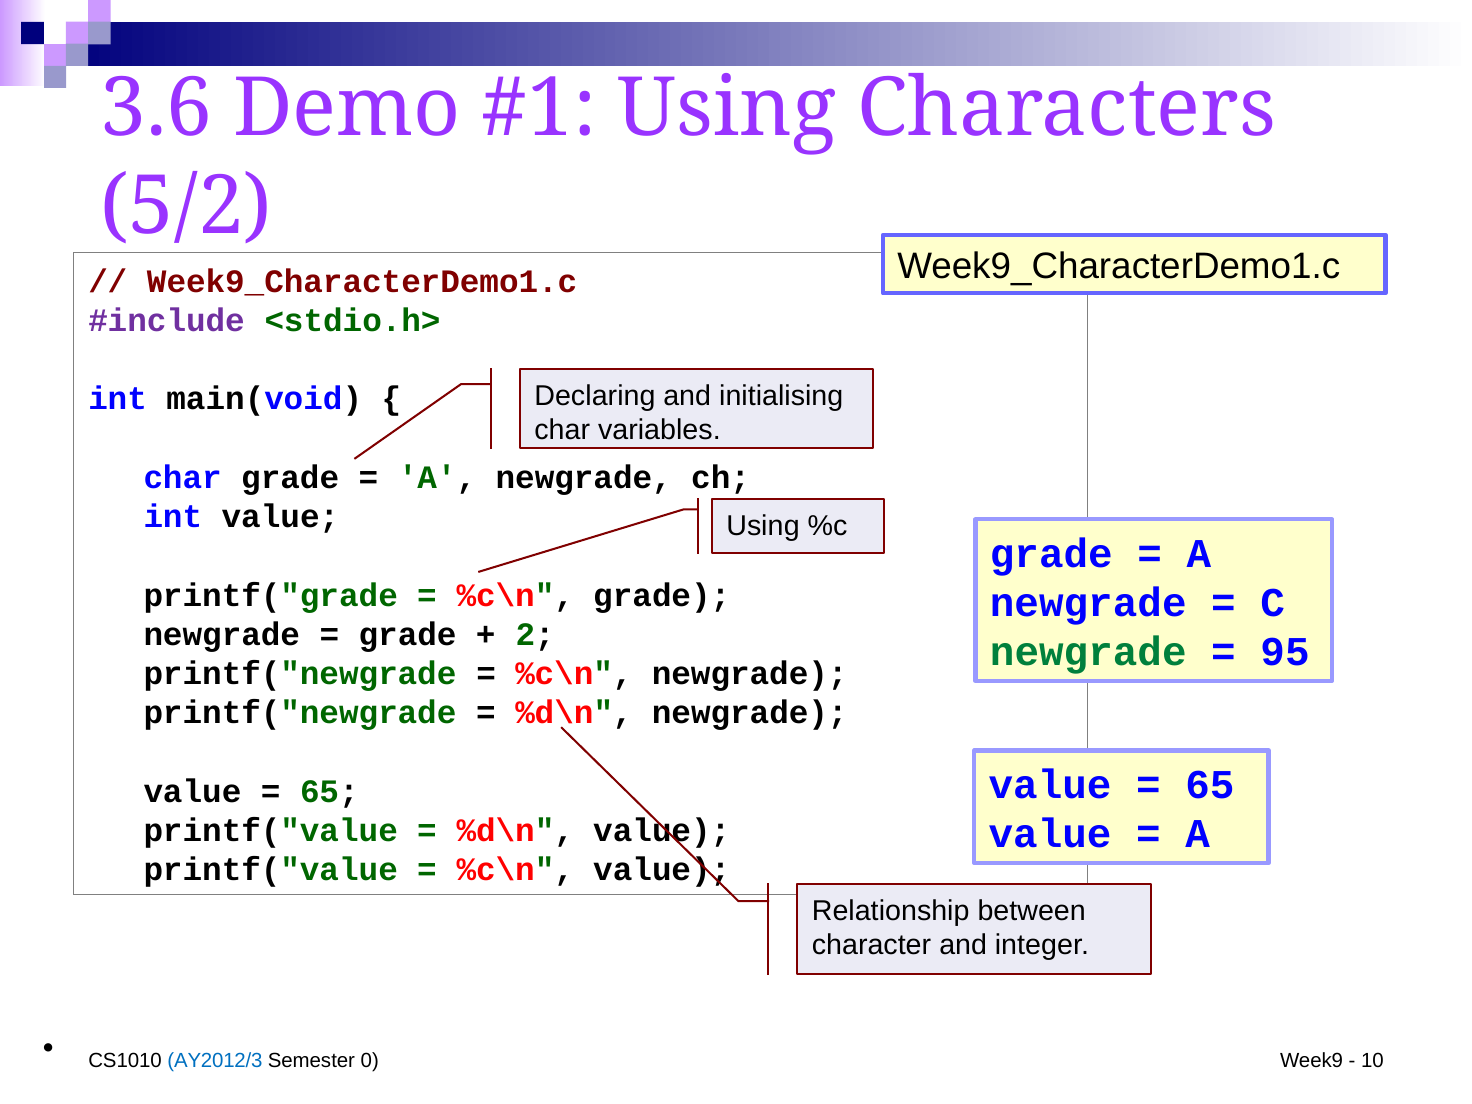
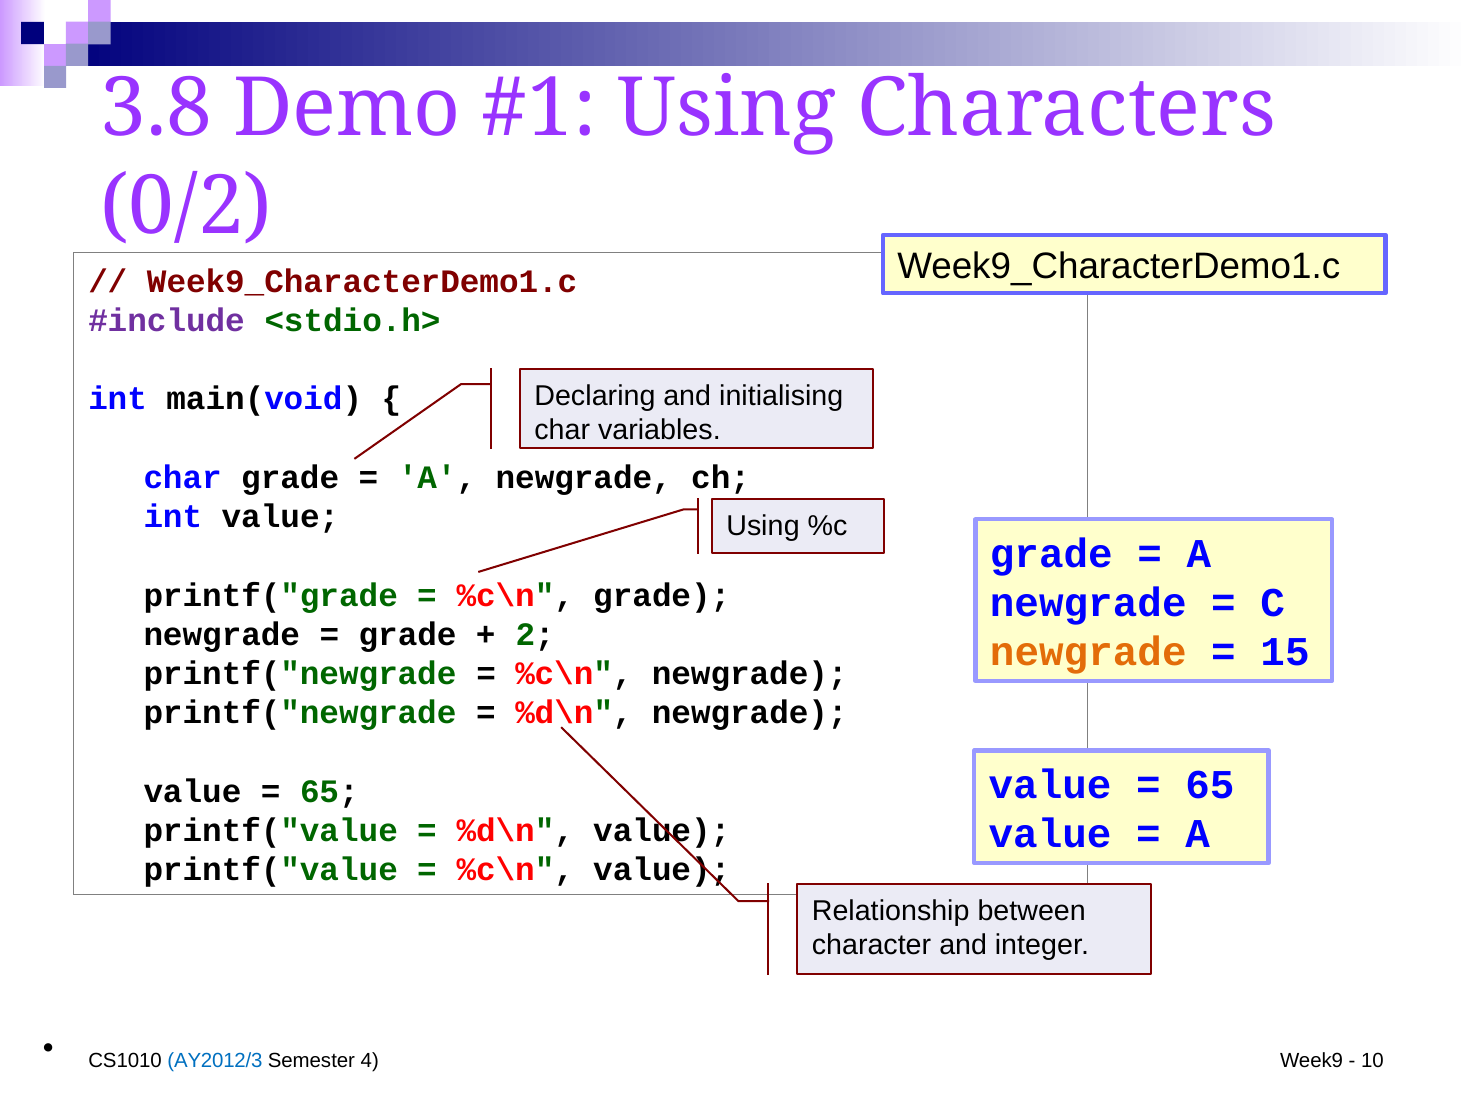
3.6: 3.6 -> 3.8
5/2: 5/2 -> 0/2
newgrade at (1088, 652) colour: green -> orange
95: 95 -> 15
0: 0 -> 4
